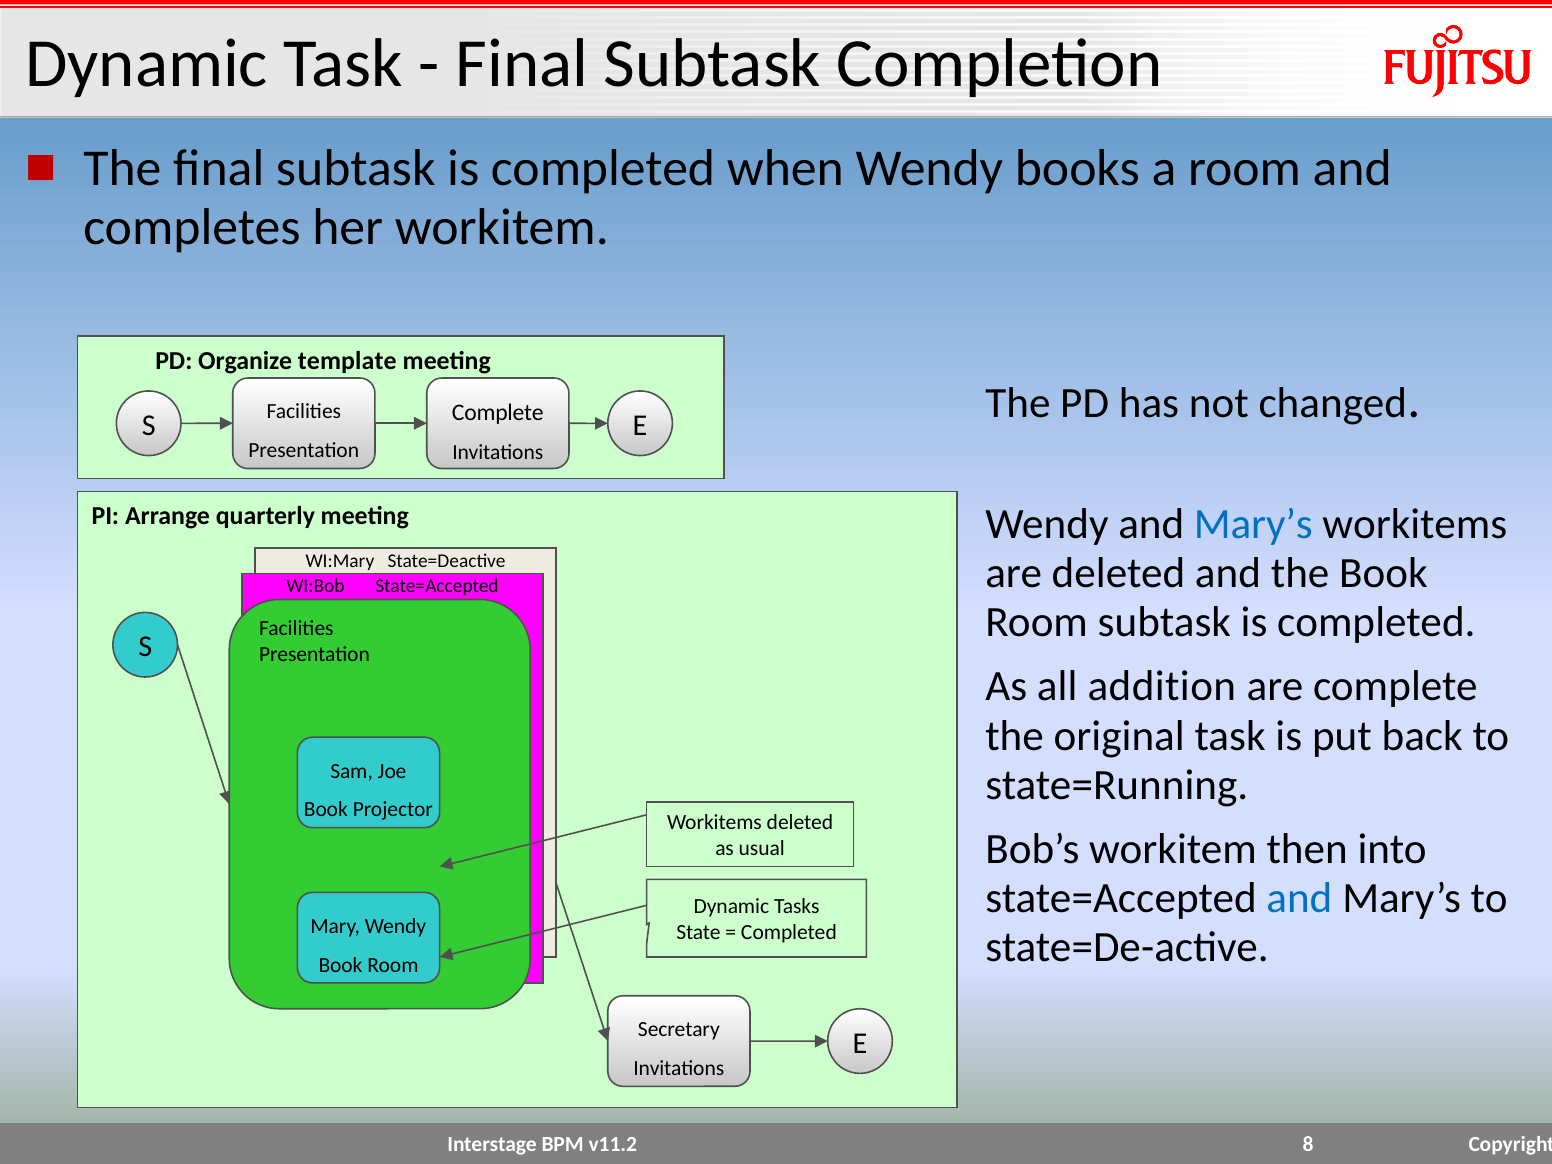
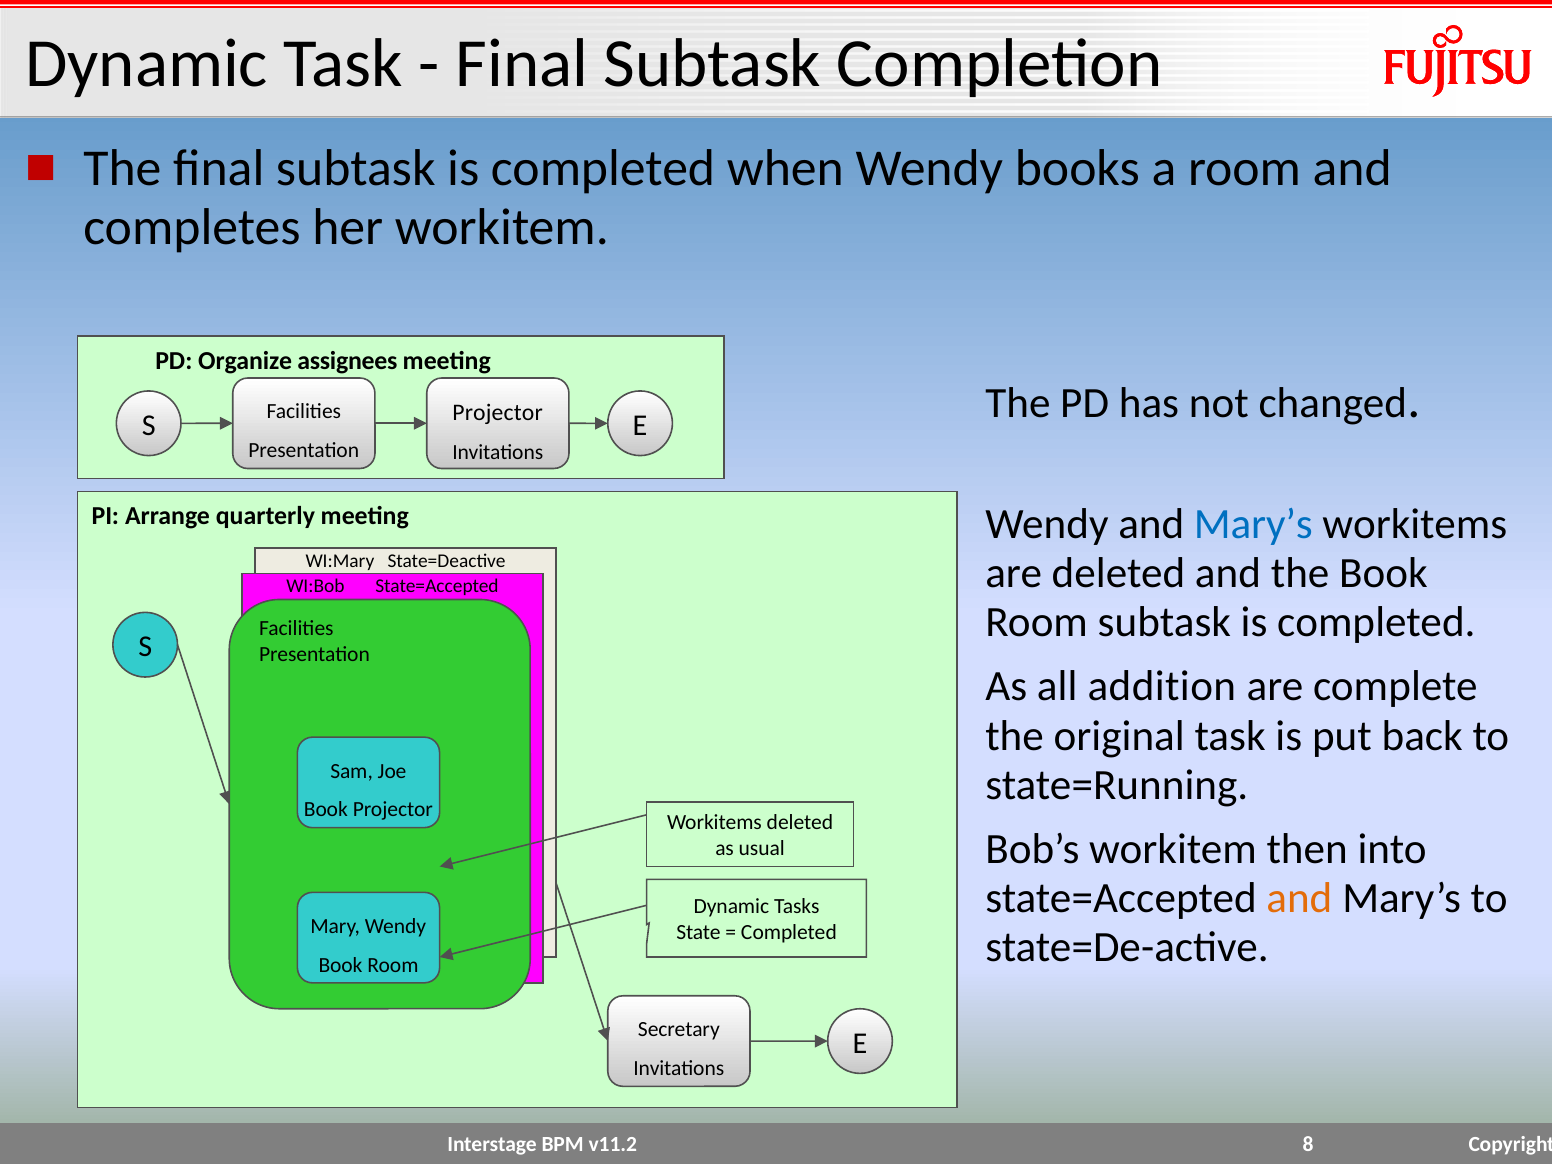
template: template -> assignees
Complete at (498, 413): Complete -> Projector
and at (1299, 898) colour: blue -> orange
